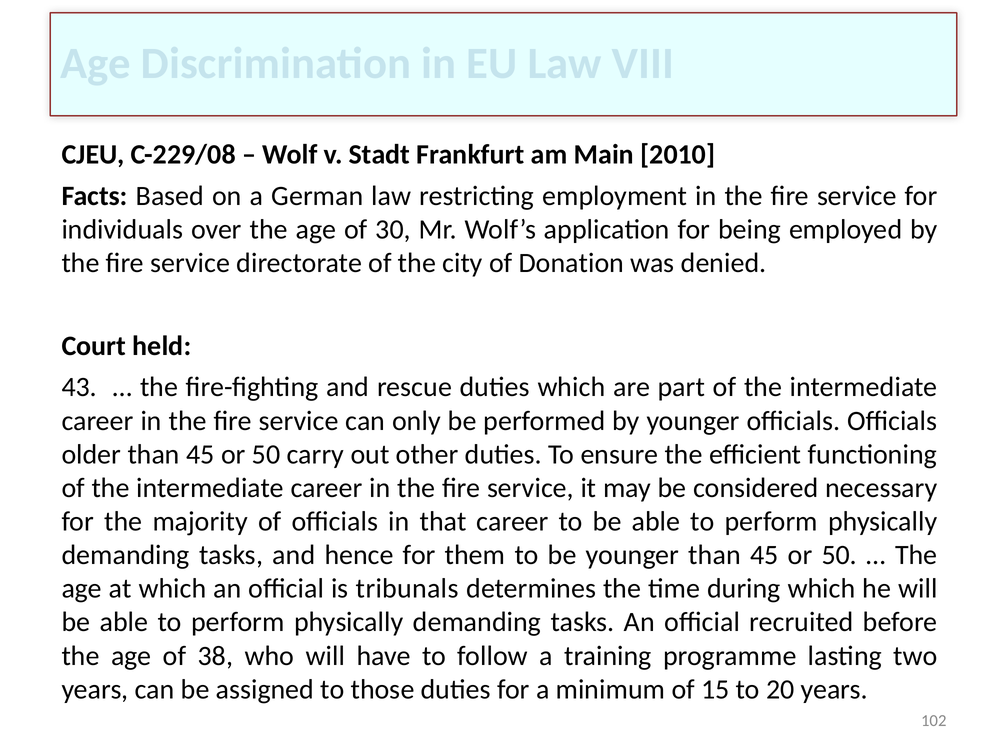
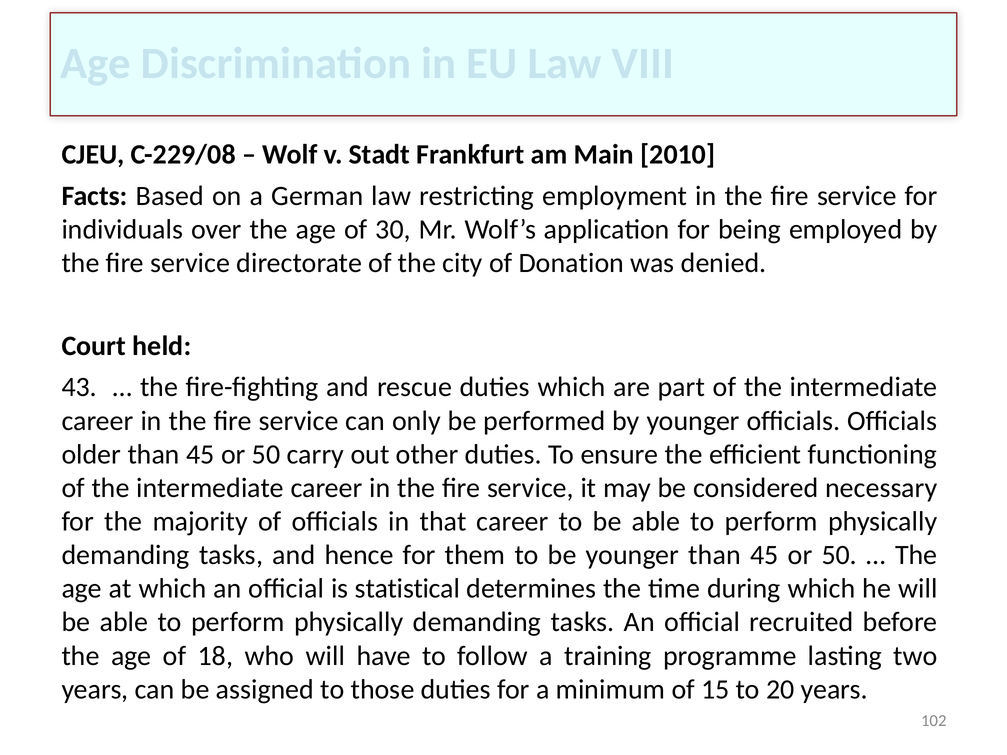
tribunals: tribunals -> statistical
38: 38 -> 18
